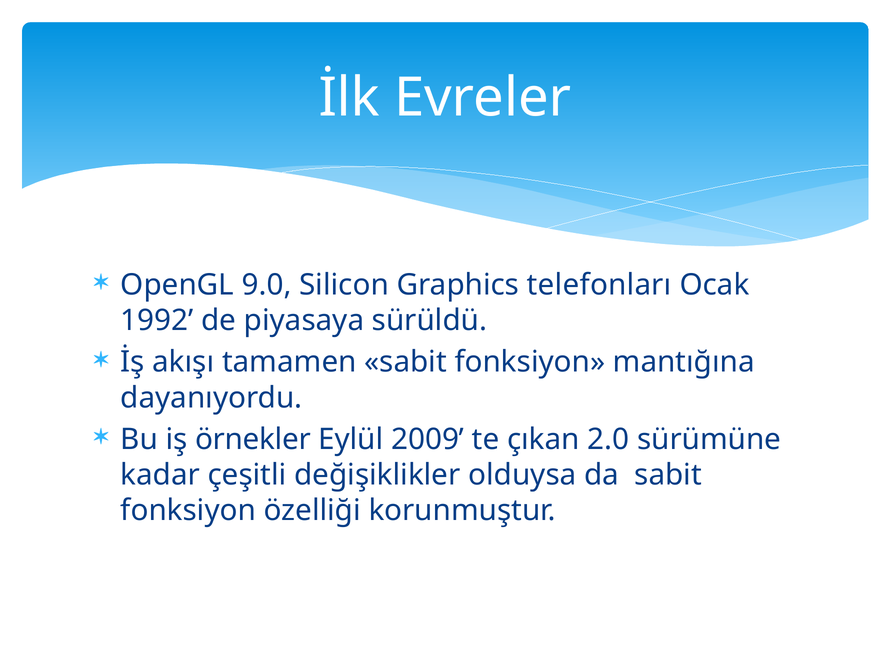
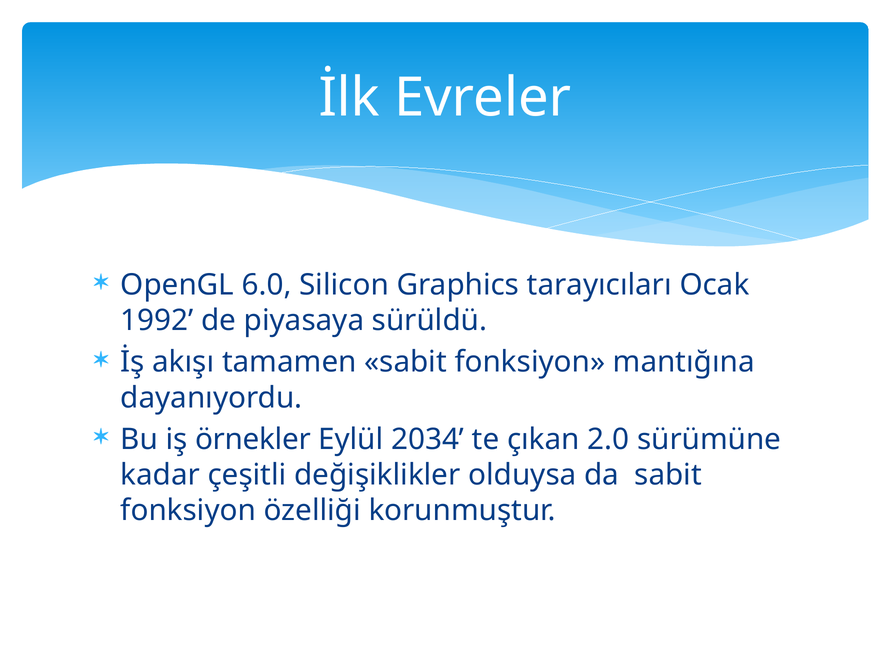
9.0: 9.0 -> 6.0
telefonları: telefonları -> tarayıcıları
2009: 2009 -> 2034
